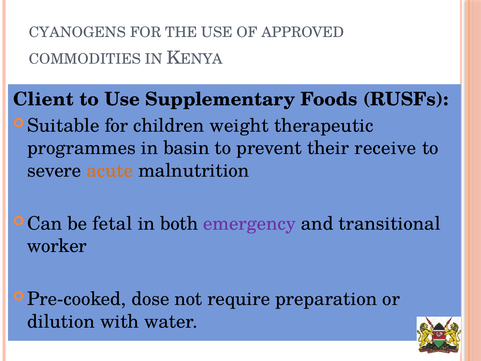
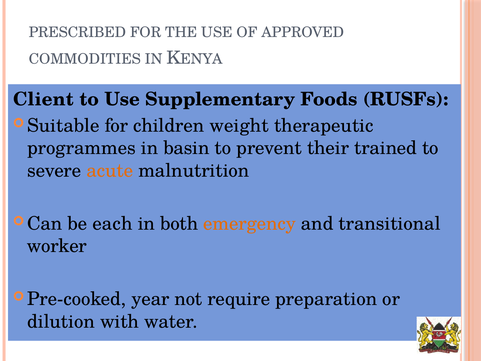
CYANOGENS: CYANOGENS -> PRESCRIBED
receive: receive -> trained
fetal: fetal -> each
emergency colour: purple -> orange
dose: dose -> year
